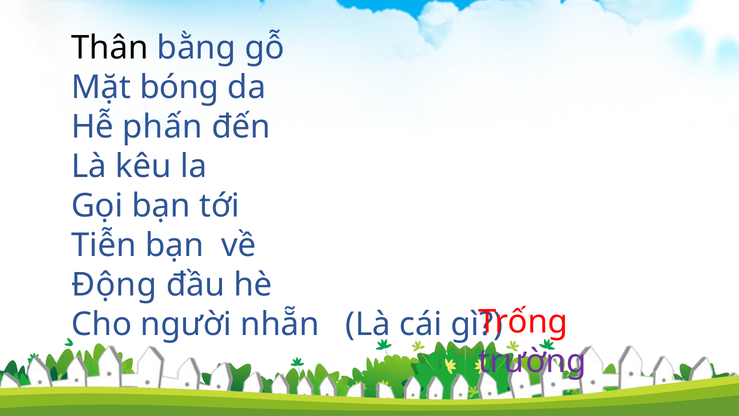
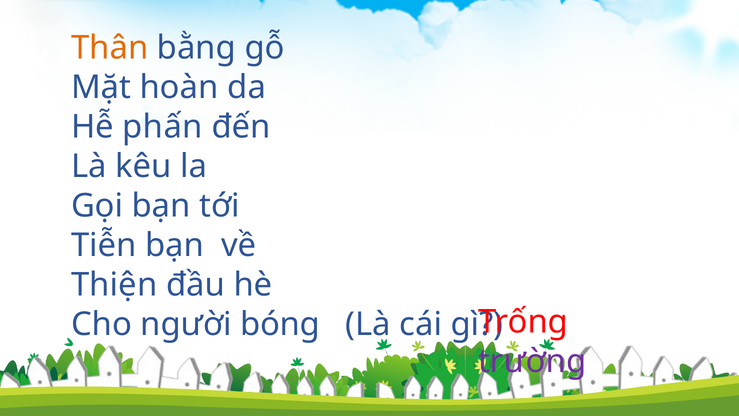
Thân colour: black -> orange
bóng: bóng -> hoàn
Động: Động -> Thiện
nhẵn: nhẵn -> bóng
